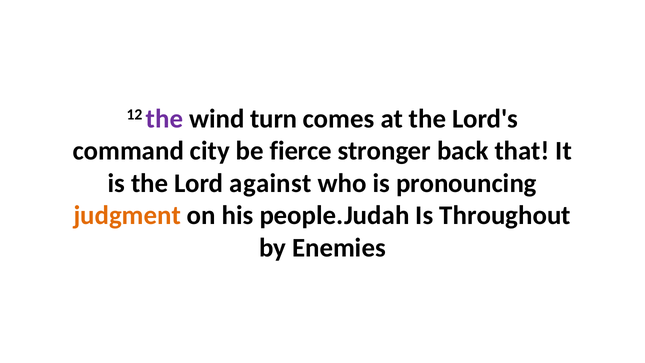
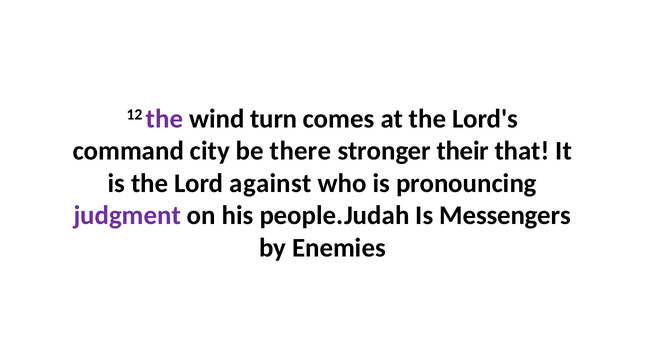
fierce: fierce -> there
back: back -> their
judgment colour: orange -> purple
Throughout: Throughout -> Messengers
